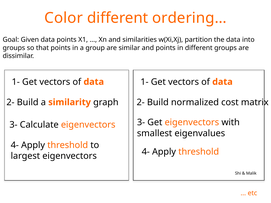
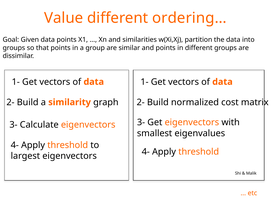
Color: Color -> Value
